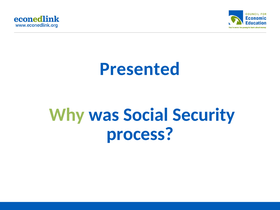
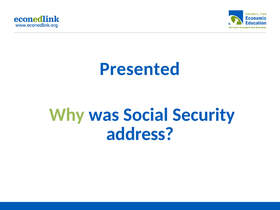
process: process -> address
